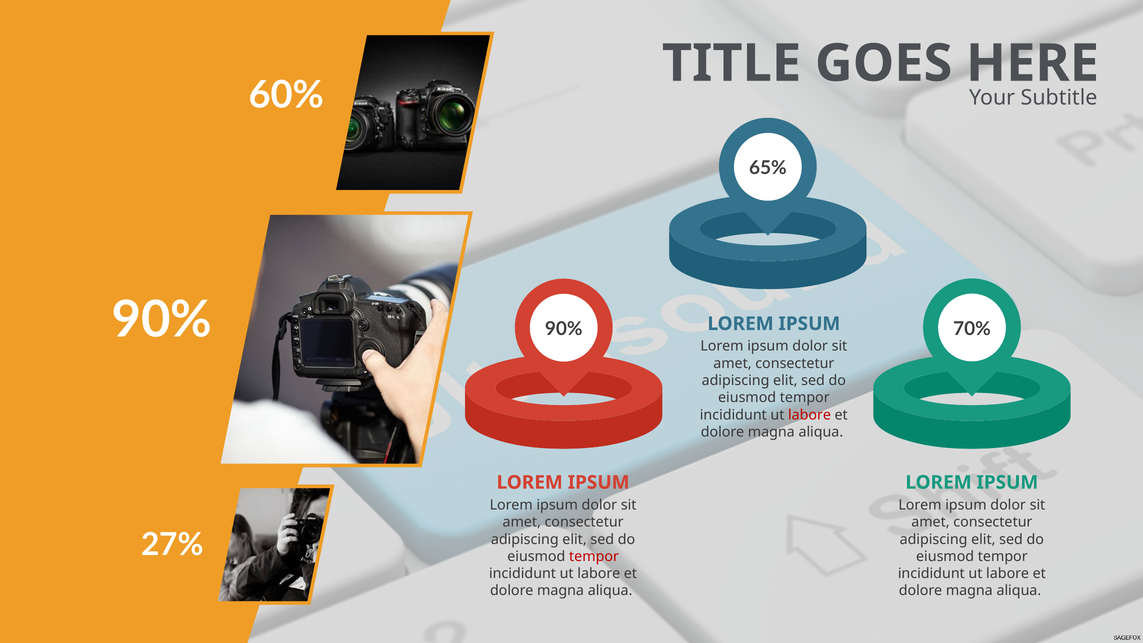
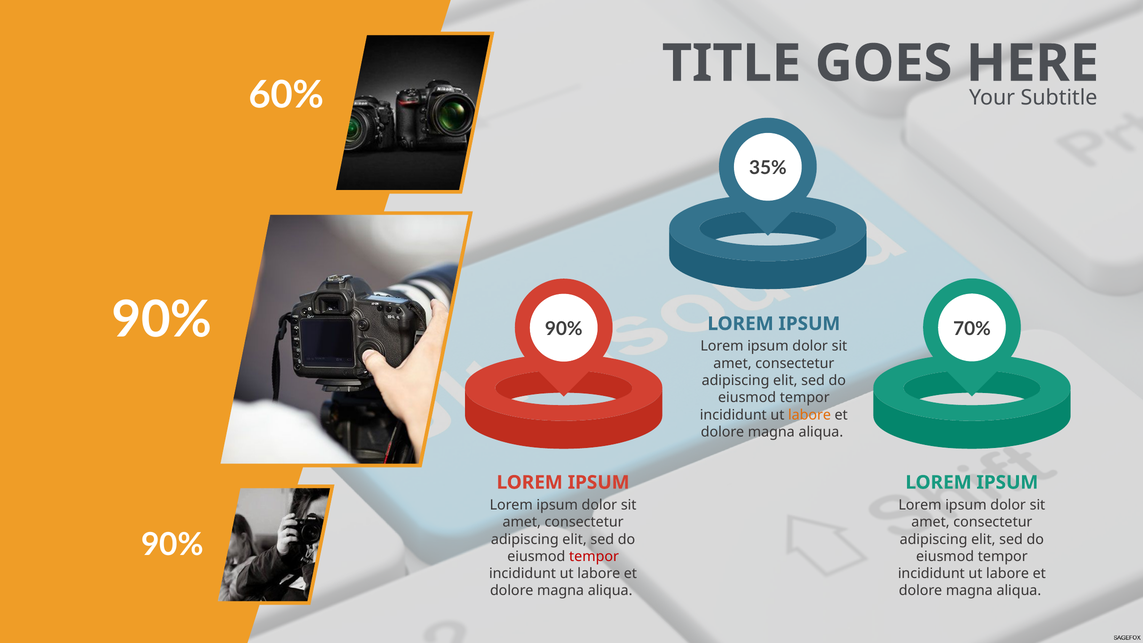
65%: 65% -> 35%
labore at (810, 415) colour: red -> orange
27% at (172, 545): 27% -> 90%
